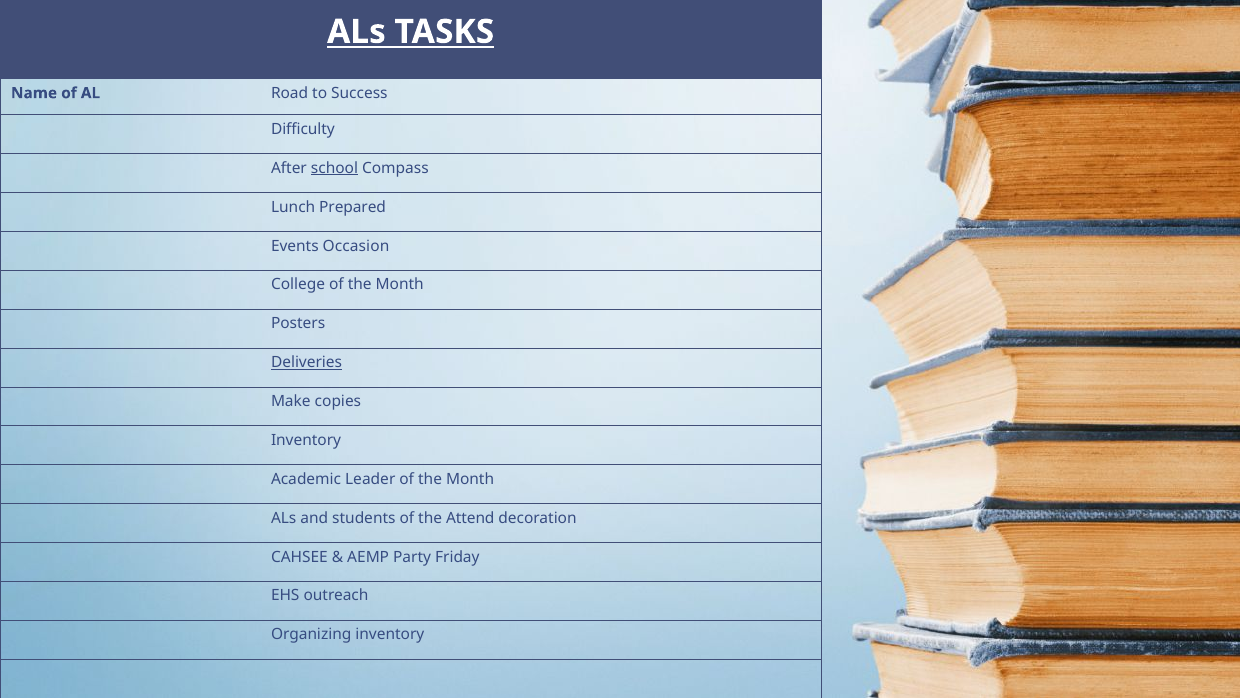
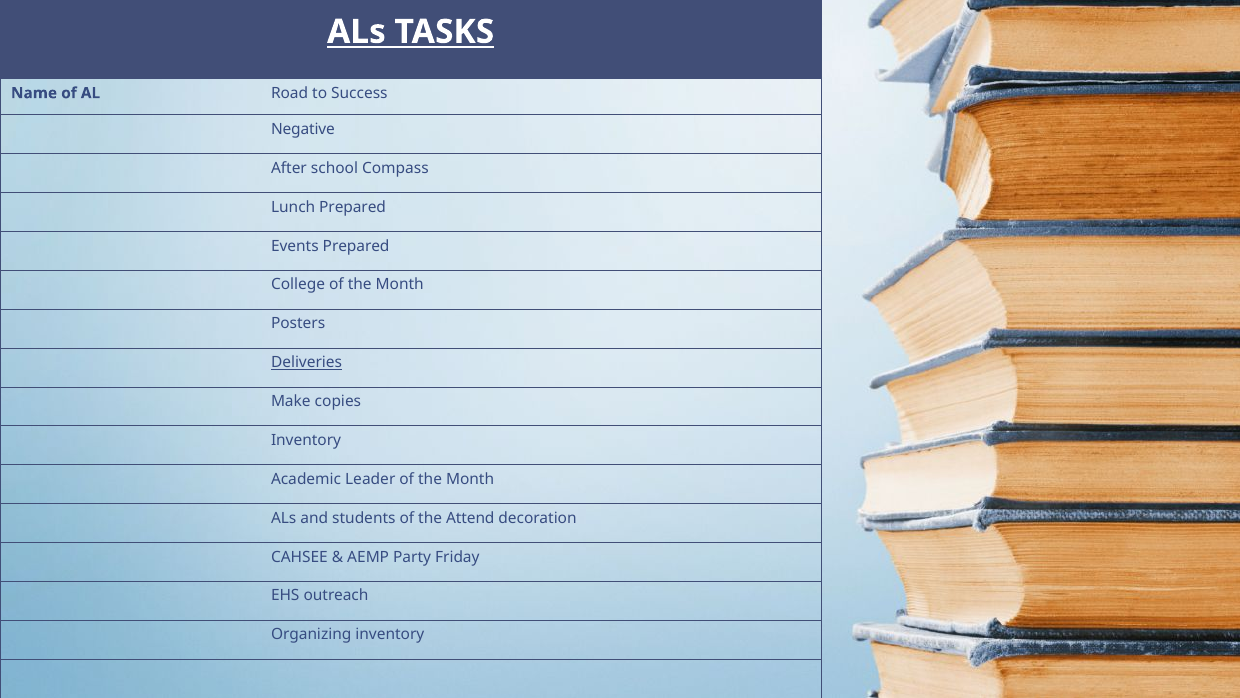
Difficulty: Difficulty -> Negative
school underline: present -> none
Events Occasion: Occasion -> Prepared
